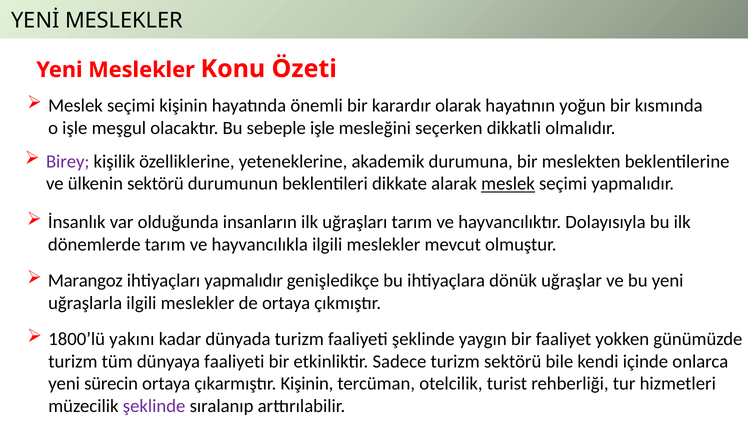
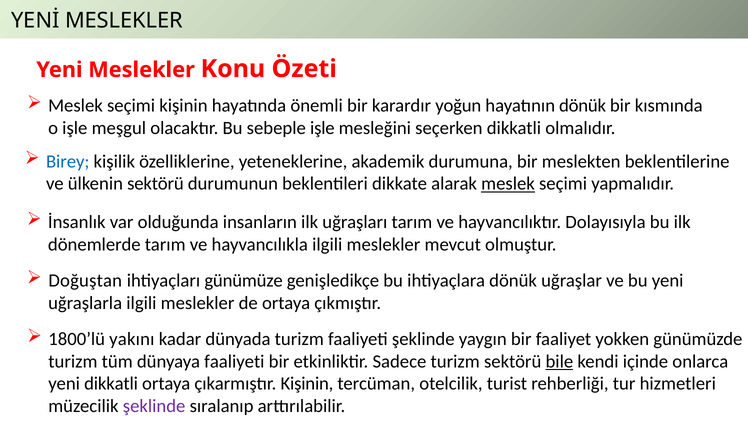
olarak: olarak -> yoğun
hayatının yoğun: yoğun -> dönük
Birey colour: purple -> blue
Marangoz: Marangoz -> Doğuştan
ihtiyaçları yapmalıdır: yapmalıdır -> günümüze
bile underline: none -> present
yeni sürecin: sürecin -> dikkatli
